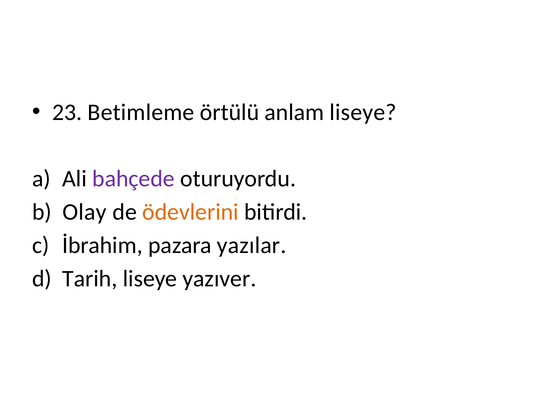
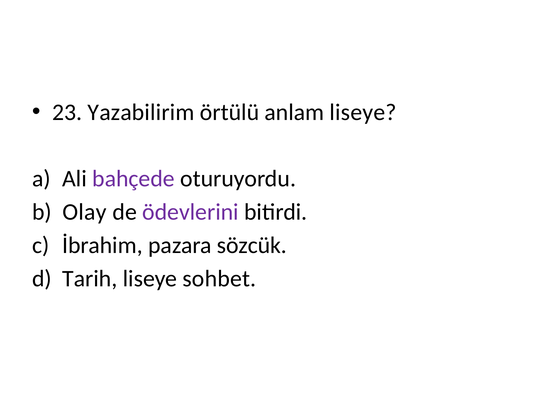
Betimleme: Betimleme -> Yazabilirim
ödevlerini colour: orange -> purple
yazılar: yazılar -> sözcük
yazıver: yazıver -> sohbet
